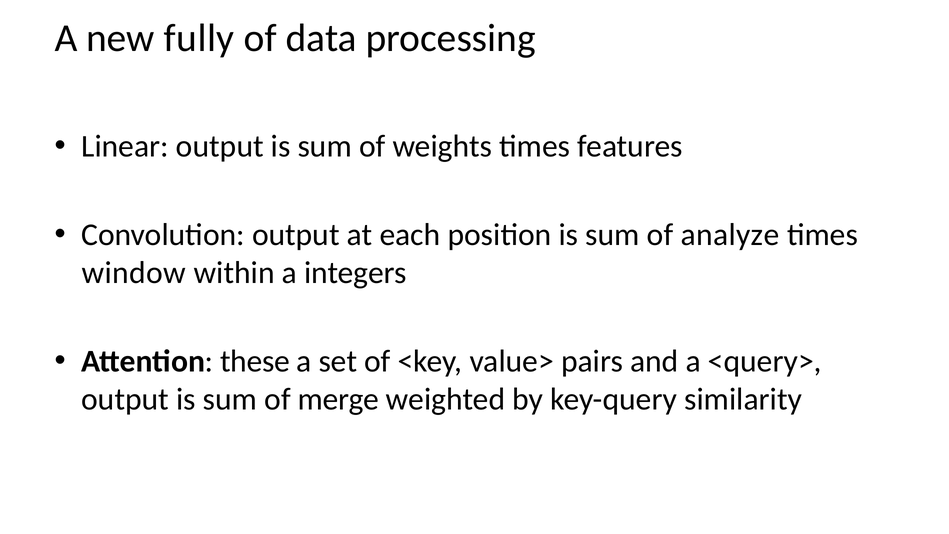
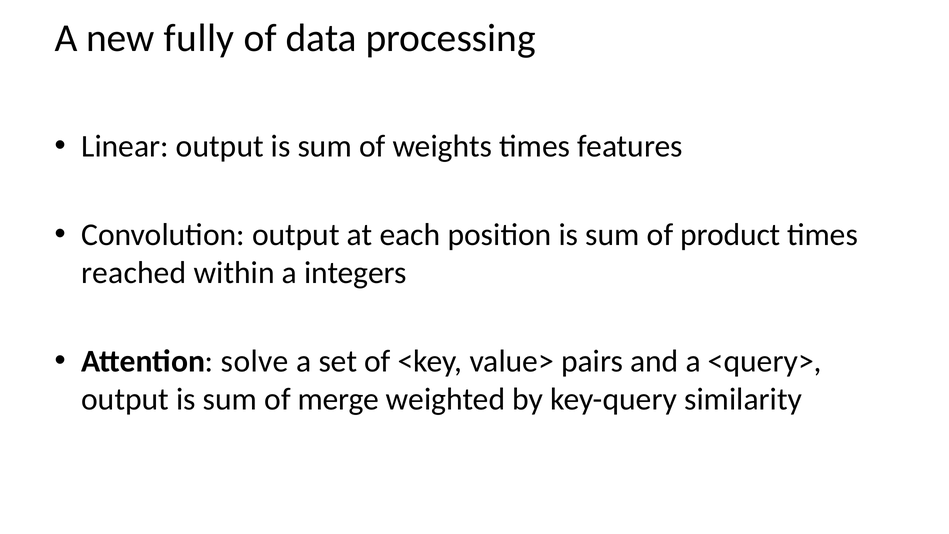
analyze: analyze -> product
window: window -> reached
these: these -> solve
